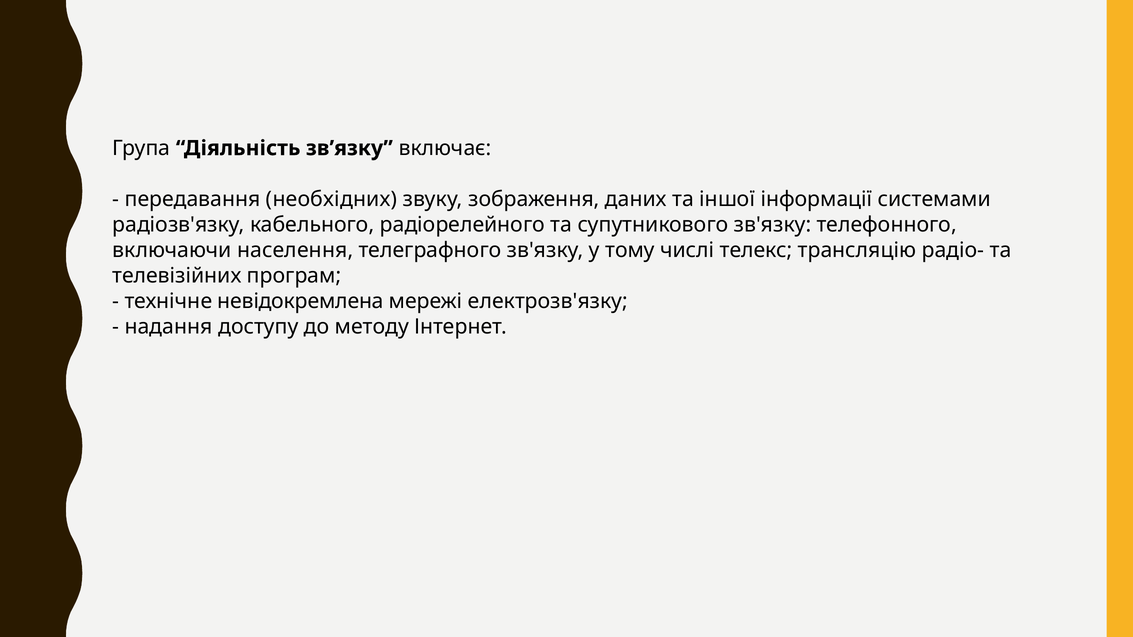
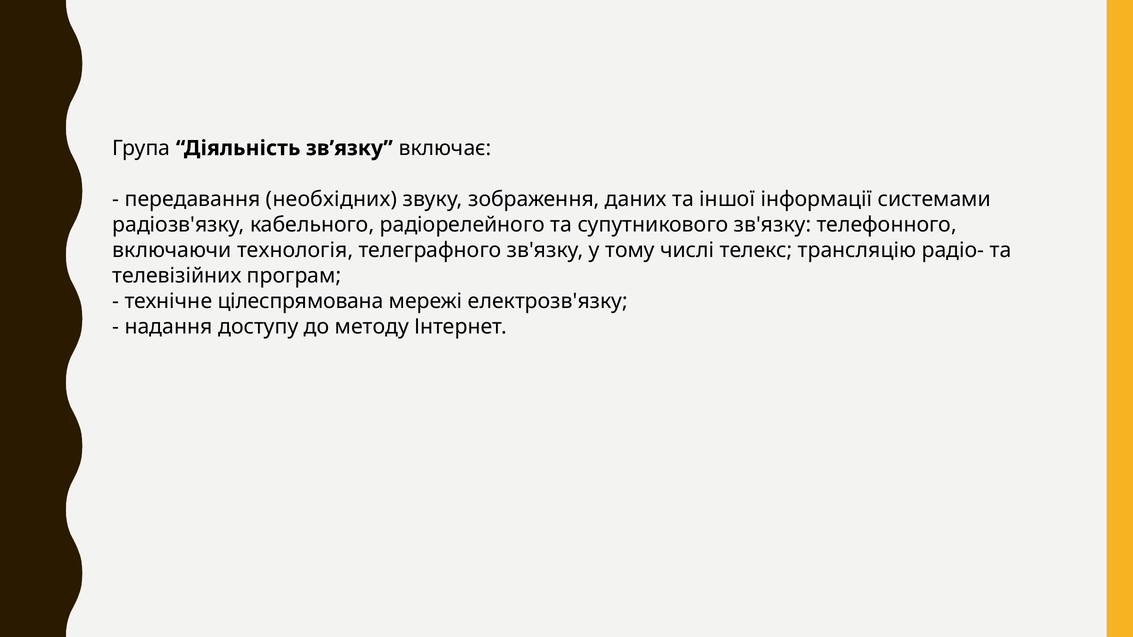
населення: населення -> технологія
невідокремлена: невідокремлена -> цілеспрямована
